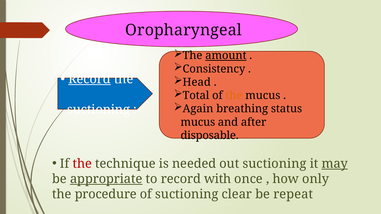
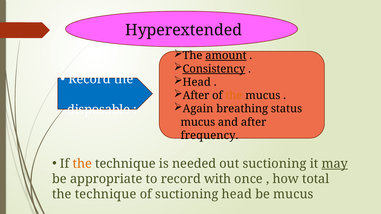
Oropharyngeal: Oropharyngeal -> Hyperextended
Consistency underline: none -> present
Record at (90, 79) underline: present -> none
Total at (196, 96): Total -> After
suctioning at (99, 110): suctioning -> disposable
disposable: disposable -> frequency
the at (82, 164) colour: red -> orange
appropriate underline: present -> none
only: only -> total
procedure at (106, 194): procedure -> technique
suctioning clear: clear -> head
be repeat: repeat -> mucus
